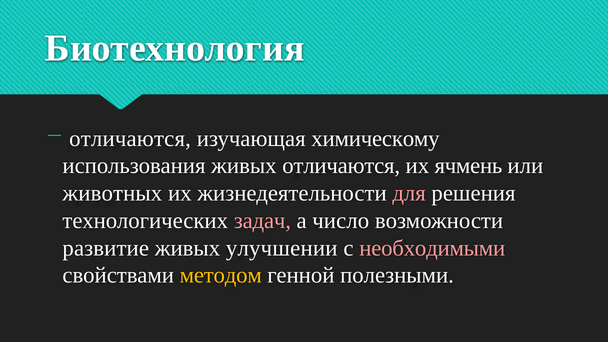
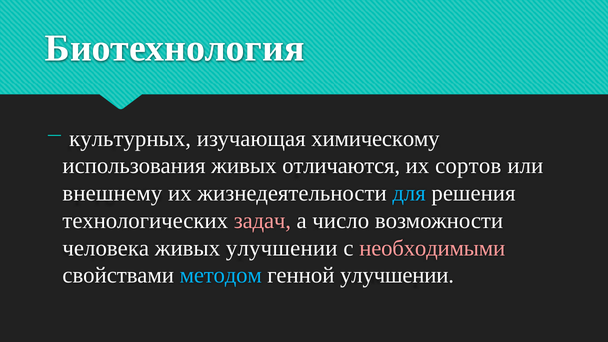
отличаются at (130, 139): отличаются -> культурных
ячмень: ячмень -> сортов
животных: животных -> внешнему
для colour: pink -> light blue
развитие: развитие -> человека
методом colour: yellow -> light blue
генной полезными: полезными -> улучшении
